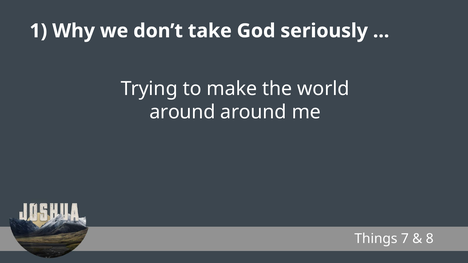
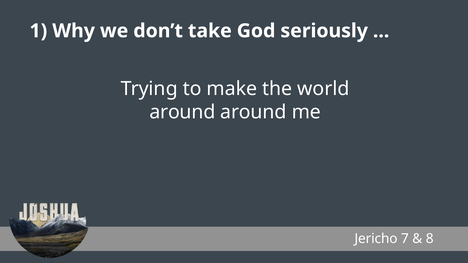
Things: Things -> Jericho
